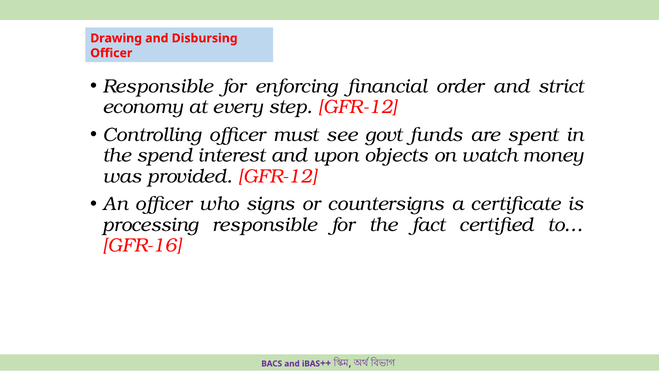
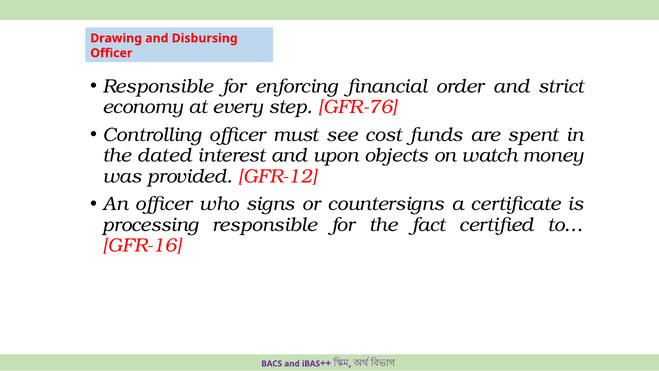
step GFR-12: GFR-12 -> GFR-76
govt: govt -> cost
spend: spend -> dated
